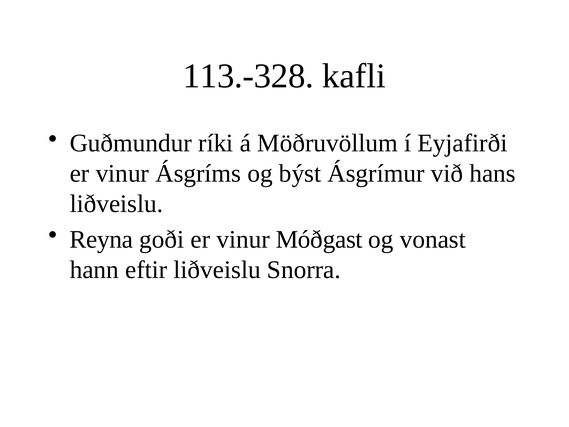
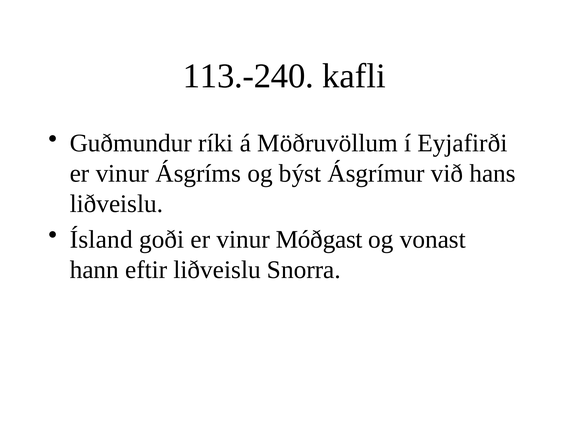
113.-328: 113.-328 -> 113.-240
Reyna: Reyna -> Ísland
